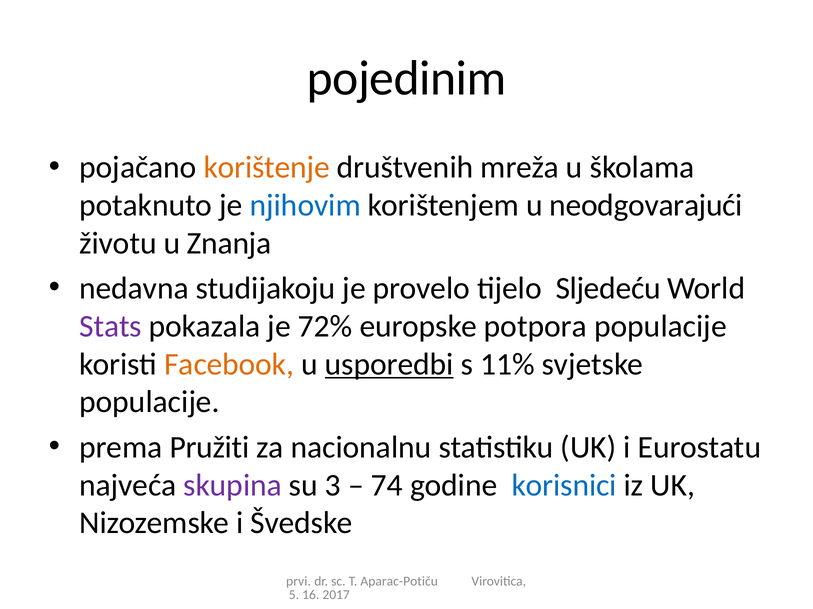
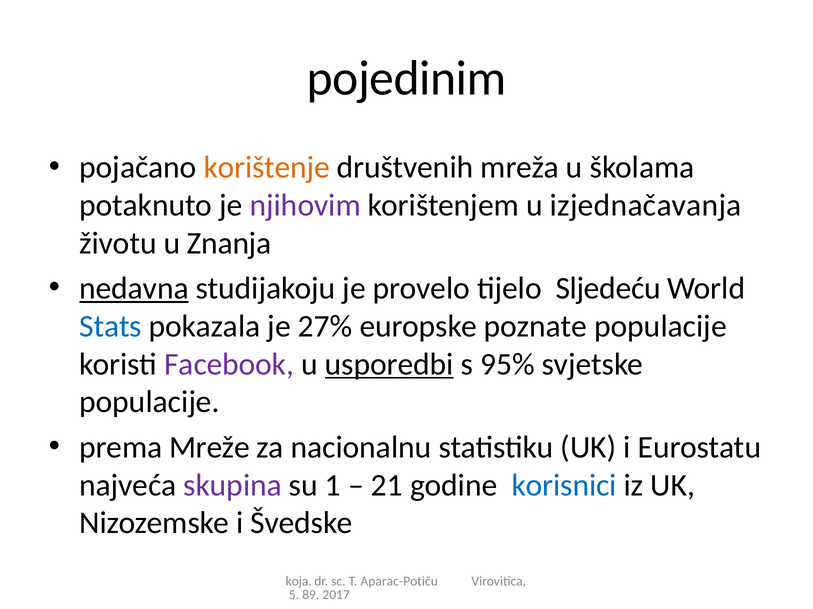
njihovim colour: blue -> purple
neodgovarajući: neodgovarajući -> izjednačavanja
nedavna underline: none -> present
Stats colour: purple -> blue
72%: 72% -> 27%
potpora: potpora -> poznate
Facebook colour: orange -> purple
11%: 11% -> 95%
Pružiti: Pružiti -> Mreže
3: 3 -> 1
74: 74 -> 21
prvi: prvi -> koja
16: 16 -> 89
